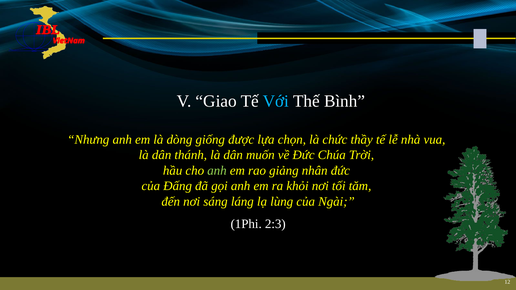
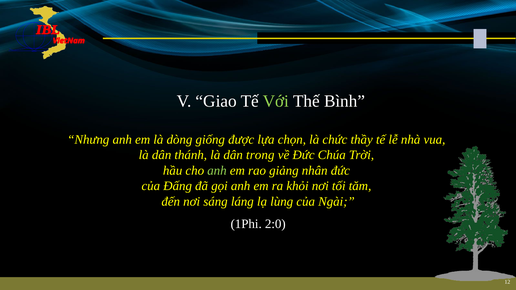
Với colour: light blue -> light green
muốn: muốn -> trong
2:3: 2:3 -> 2:0
